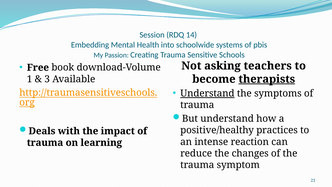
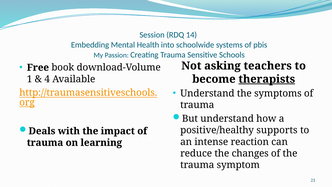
3: 3 -> 4
Understand at (207, 93) underline: present -> none
practices: practices -> supports
